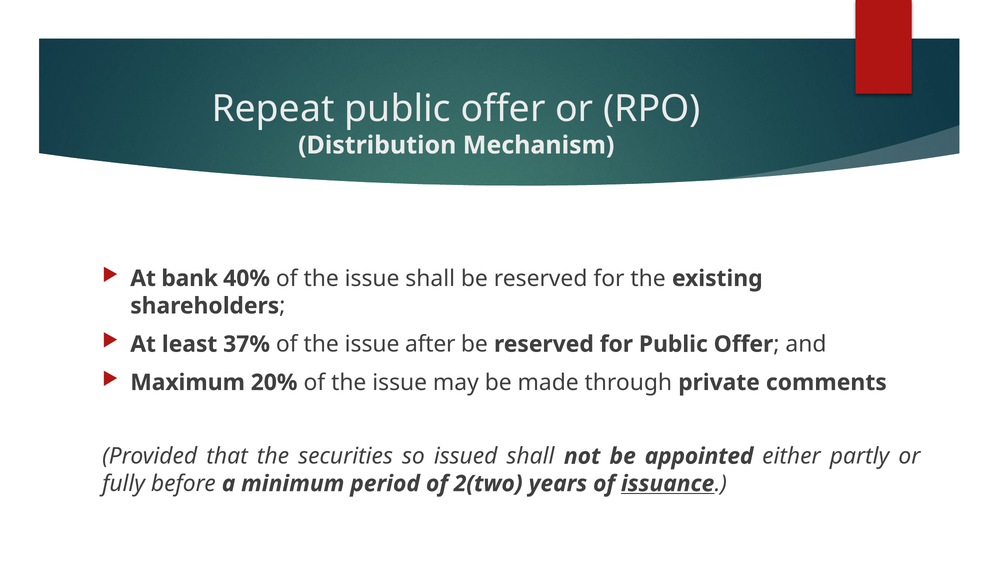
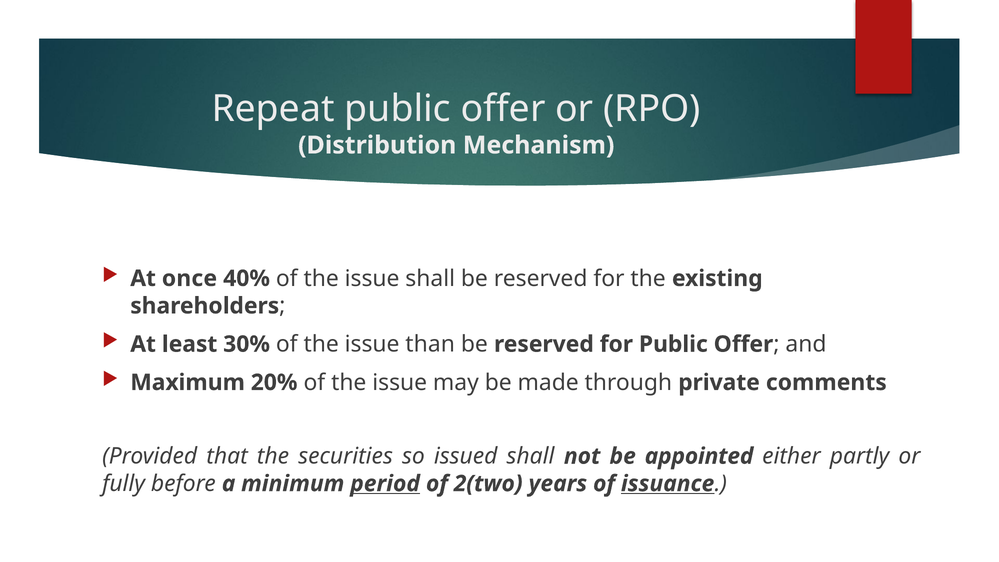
bank: bank -> once
37%: 37% -> 30%
after: after -> than
period underline: none -> present
